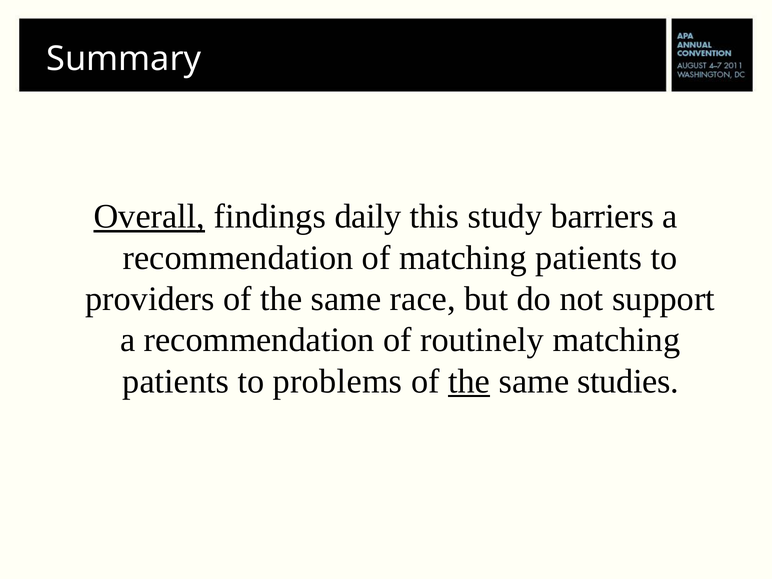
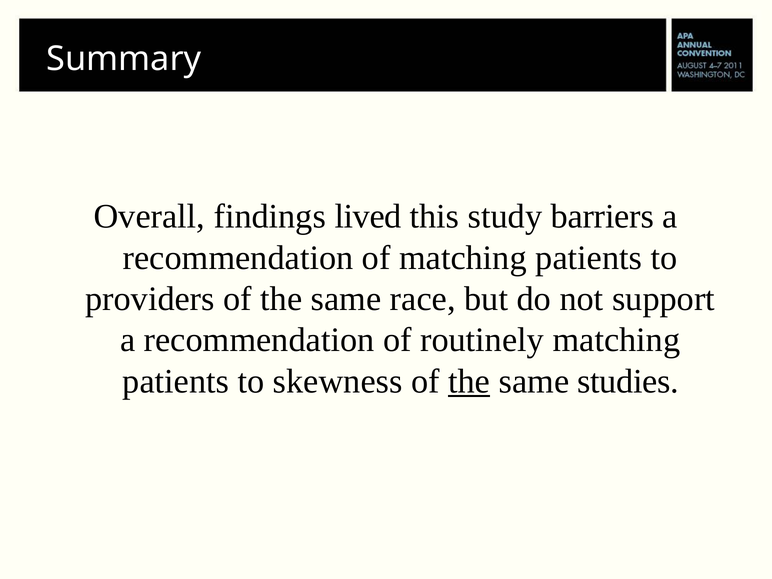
Overall underline: present -> none
daily: daily -> lived
problems: problems -> skewness
